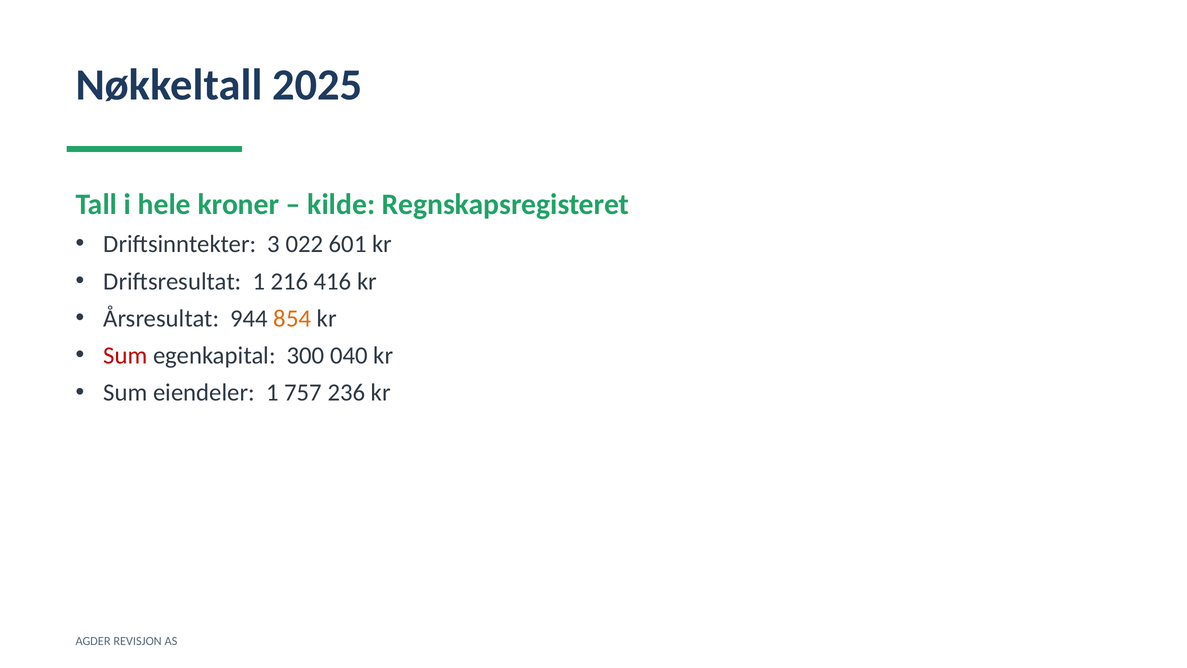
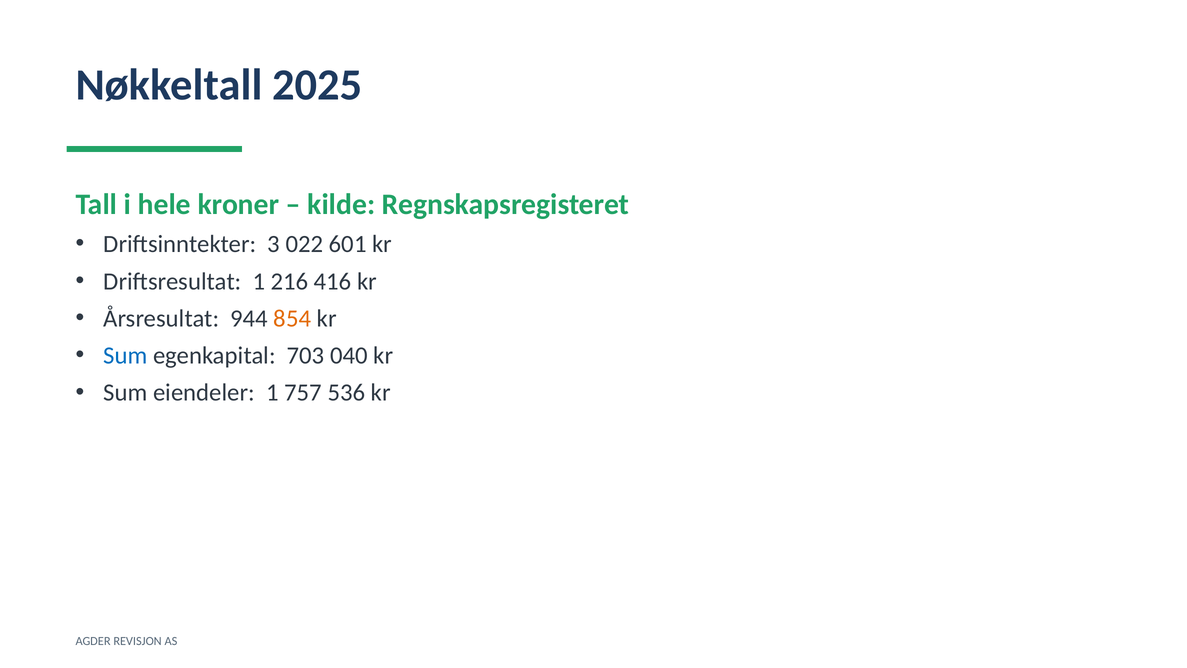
Sum at (125, 355) colour: red -> blue
300: 300 -> 703
236: 236 -> 536
